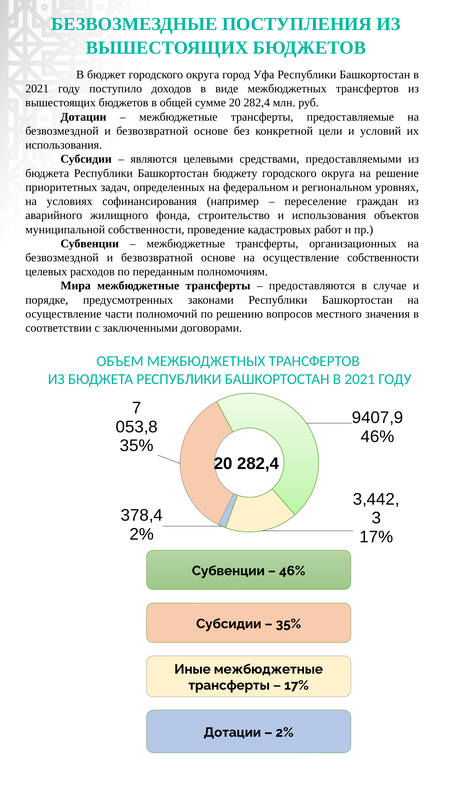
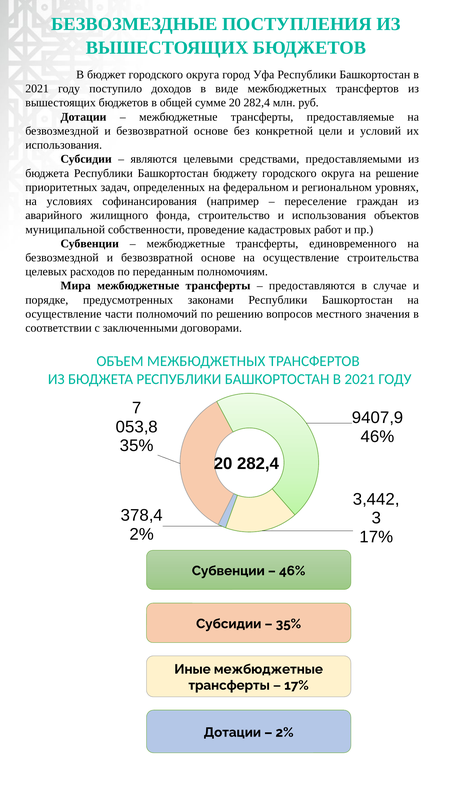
организационных: организационных -> единовременного
осуществление собственности: собственности -> строительства
